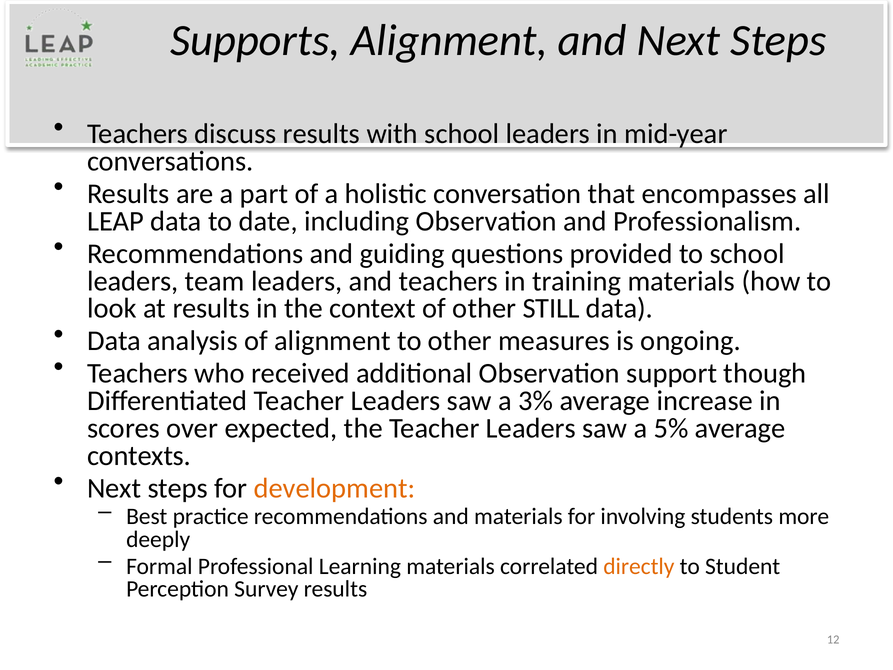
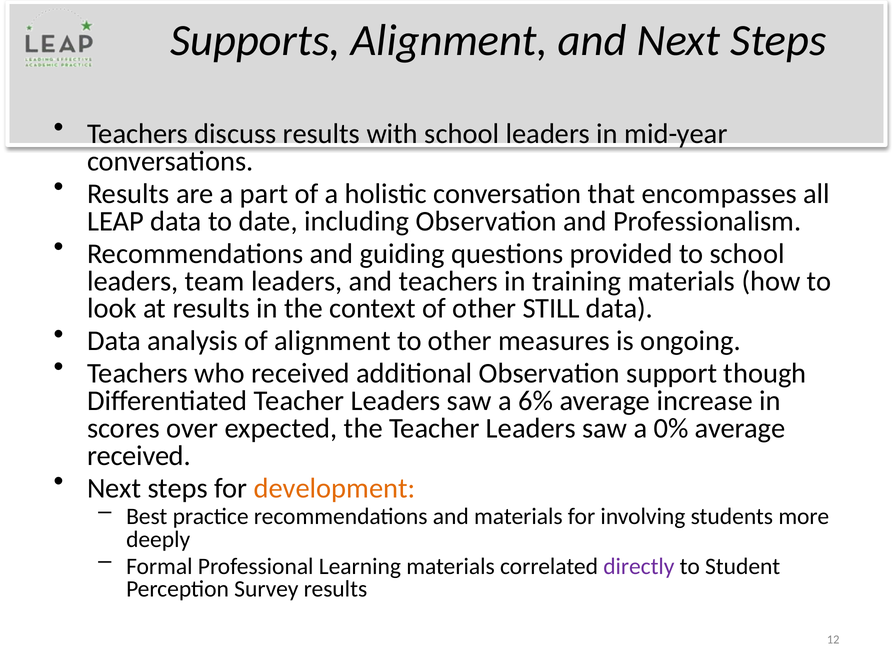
3%: 3% -> 6%
5%: 5% -> 0%
contexts at (139, 455): contexts -> received
directly colour: orange -> purple
